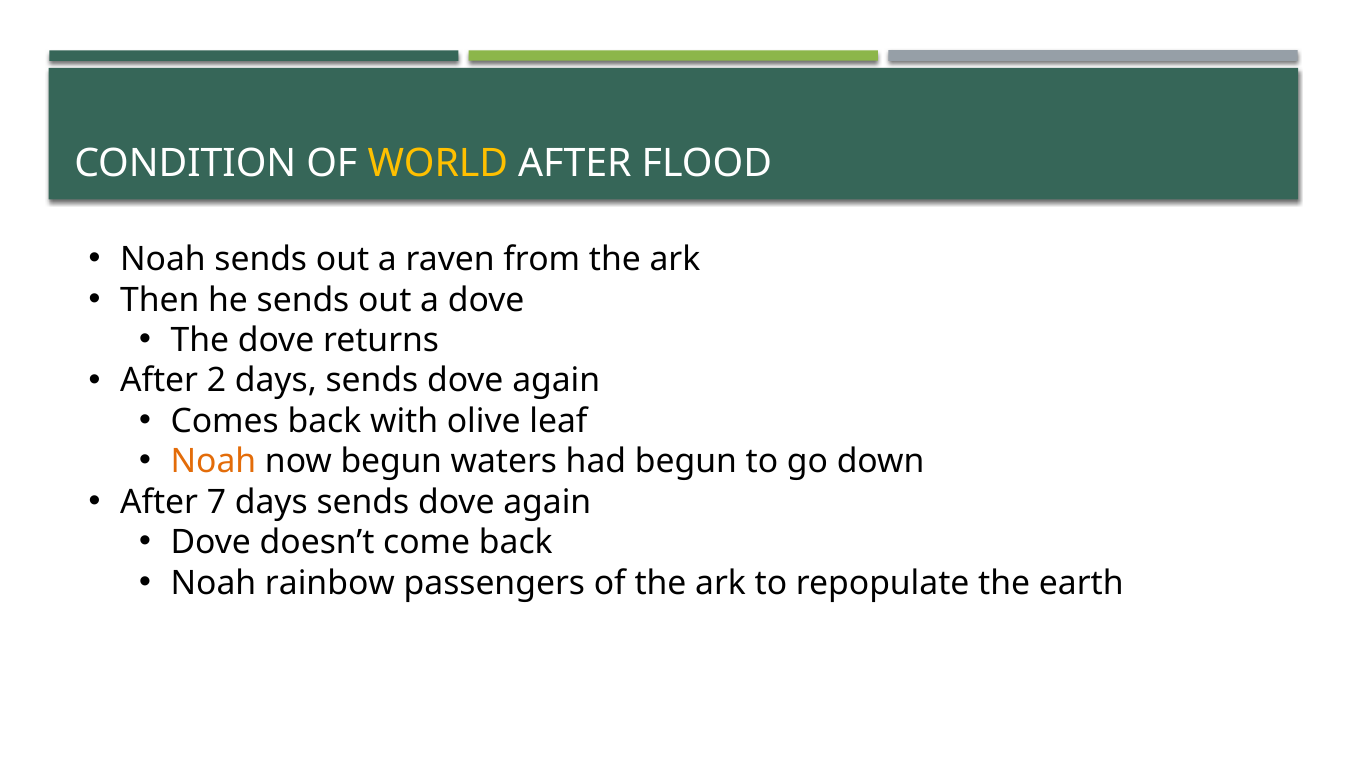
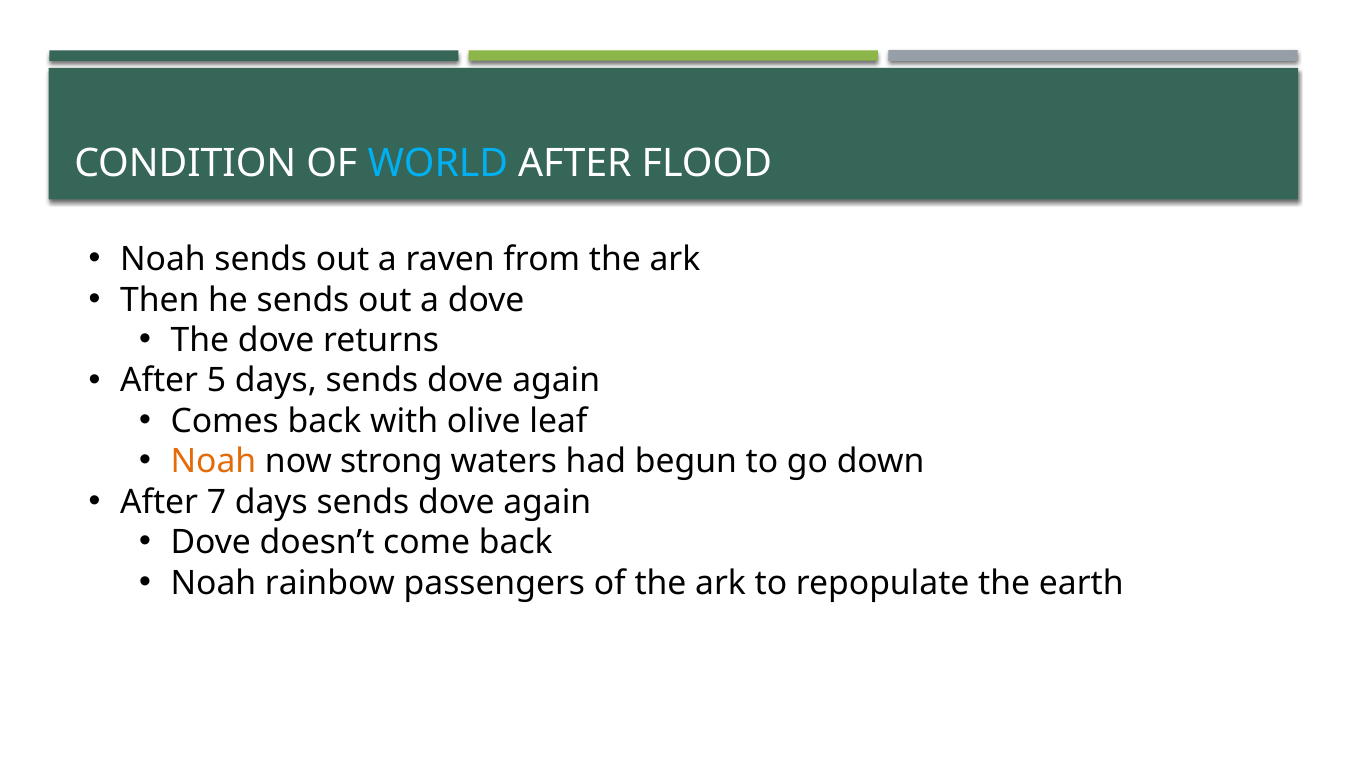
WORLD colour: yellow -> light blue
2: 2 -> 5
now begun: begun -> strong
